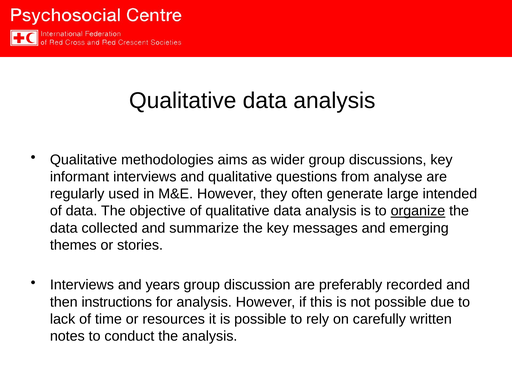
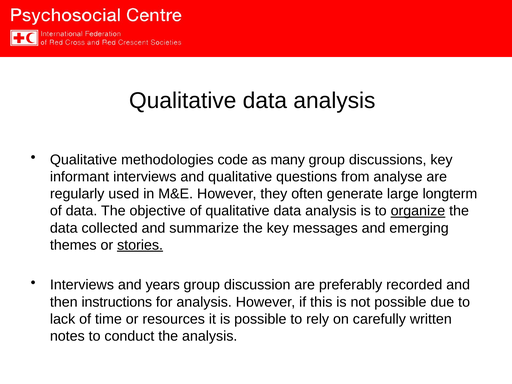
aims: aims -> code
wider: wider -> many
intended: intended -> longterm
stories underline: none -> present
